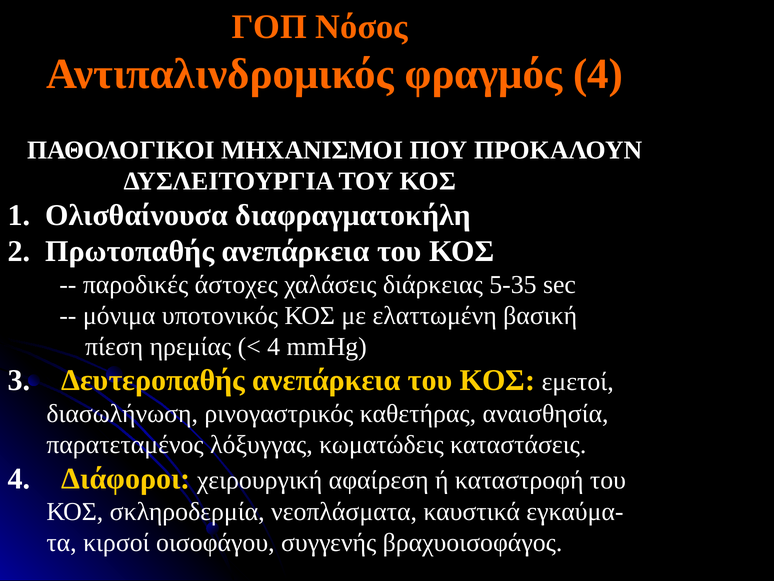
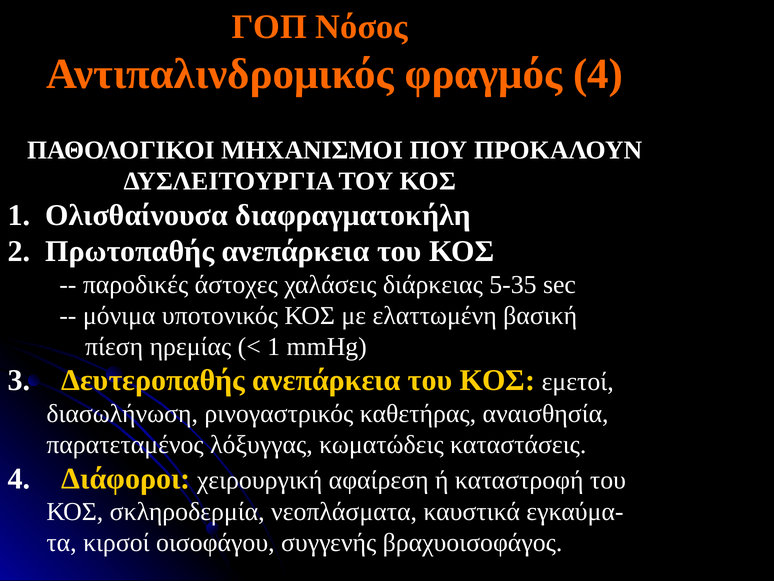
4 at (274, 346): 4 -> 1
